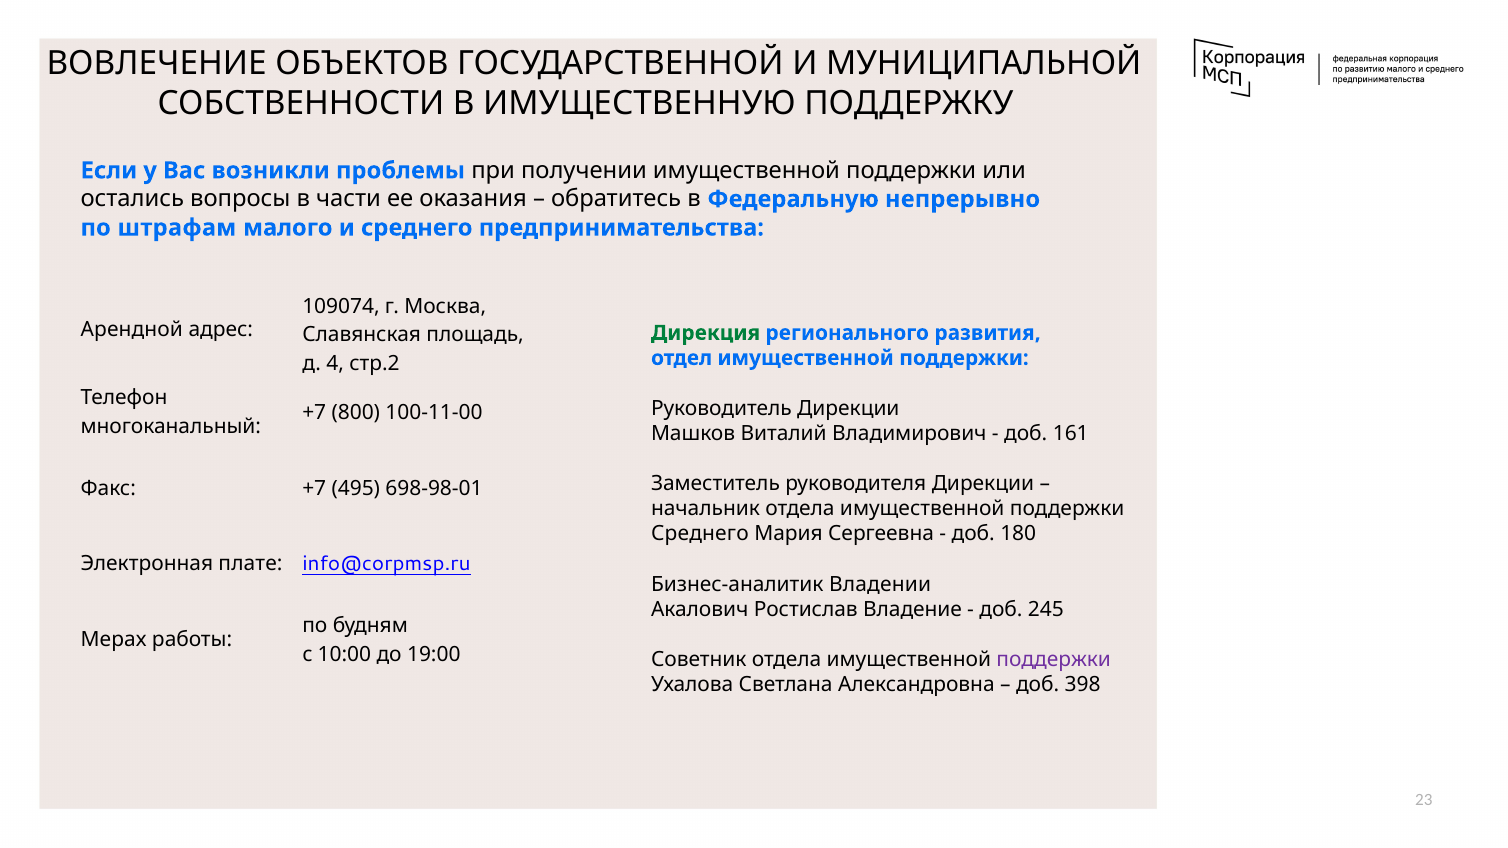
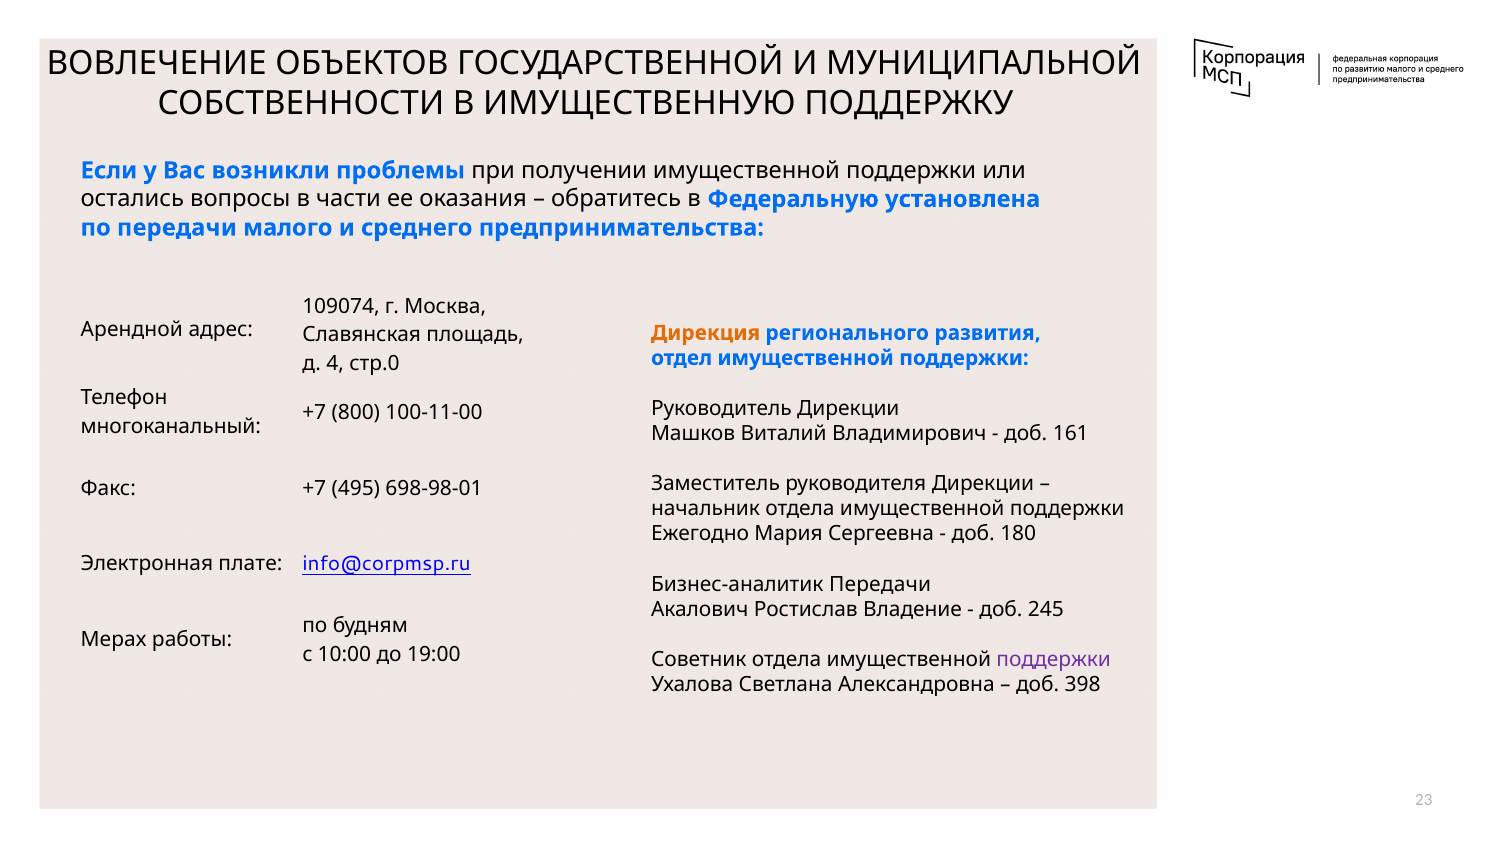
непрерывно: непрерывно -> установлена
по штрафам: штрафам -> передачи
Дирекция colour: green -> orange
стр.2: стр.2 -> стр.0
Среднего at (700, 534): Среднего -> Ежегодно
Бизнес-аналитик Владении: Владении -> Передачи
